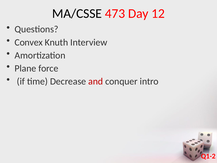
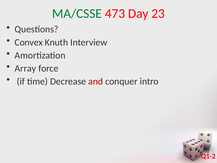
MA/CSSE colour: black -> green
12: 12 -> 23
Plane: Plane -> Array
